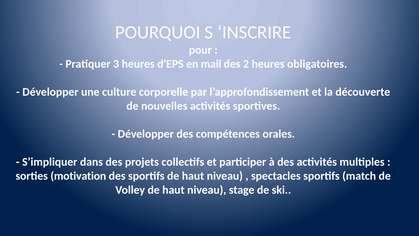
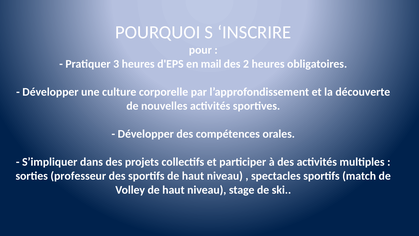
motivation: motivation -> professeur
